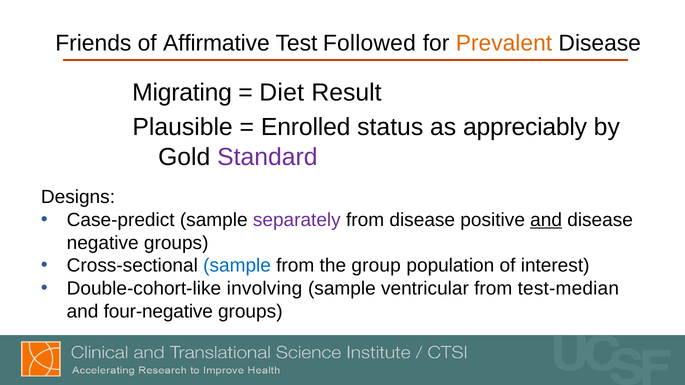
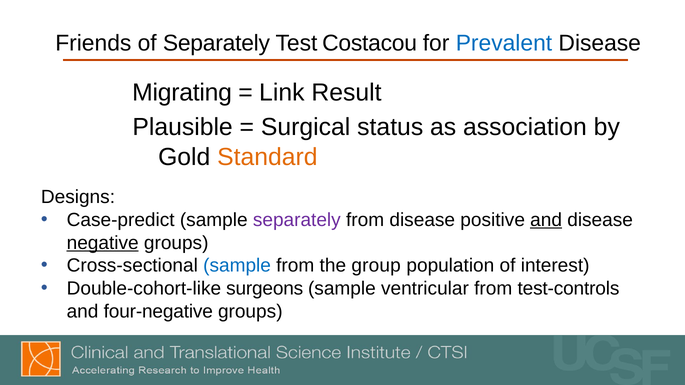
of Affirmative: Affirmative -> Separately
Followed: Followed -> Costacou
Prevalent colour: orange -> blue
Diet: Diet -> Link
Enrolled: Enrolled -> Surgical
appreciably: appreciably -> association
Standard colour: purple -> orange
negative underline: none -> present
involving: involving -> surgeons
test-median: test-median -> test-controls
